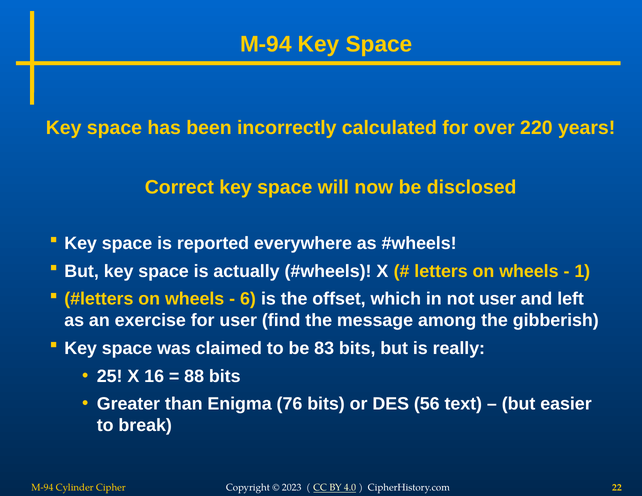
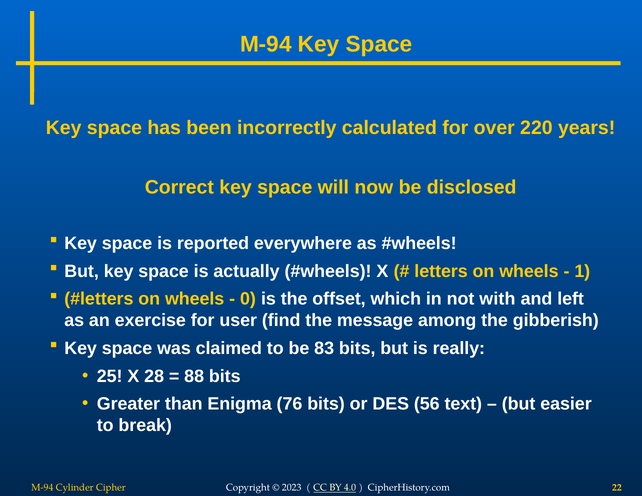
6: 6 -> 0
not user: user -> with
16: 16 -> 28
